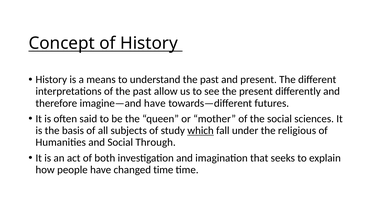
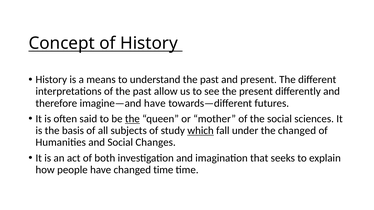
the at (132, 119) underline: none -> present
the religious: religious -> changed
Through: Through -> Changes
